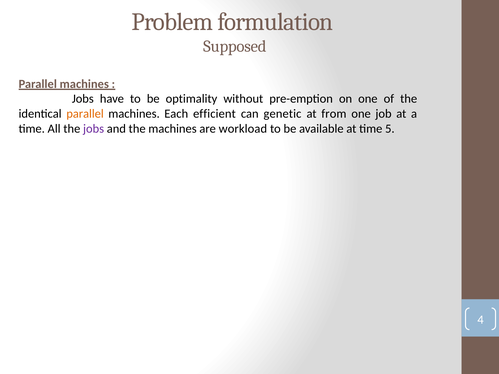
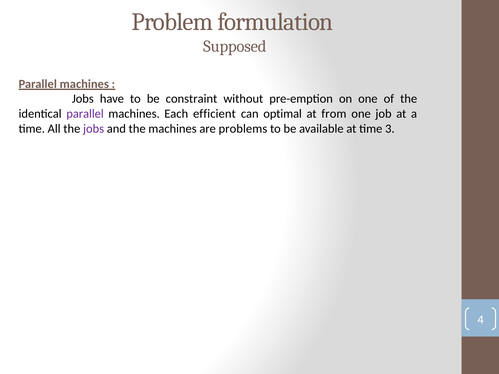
optimality: optimality -> constraint
parallel at (85, 114) colour: orange -> purple
genetic: genetic -> optimal
workload: workload -> problems
5: 5 -> 3
